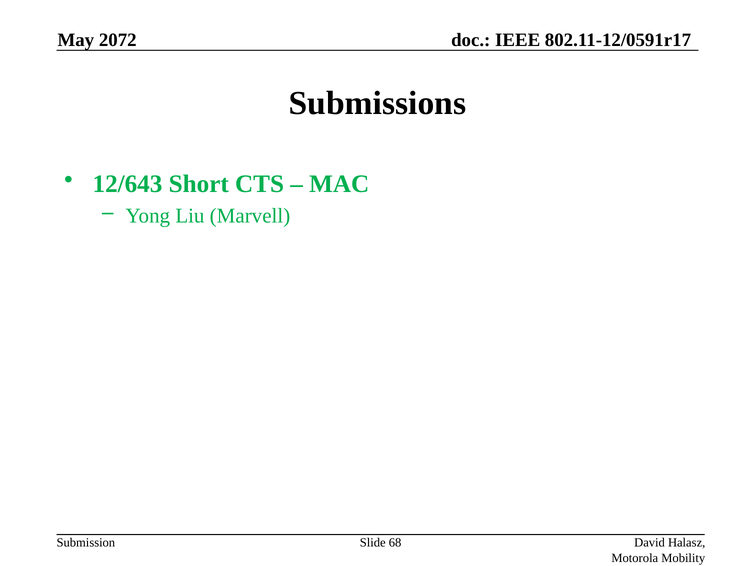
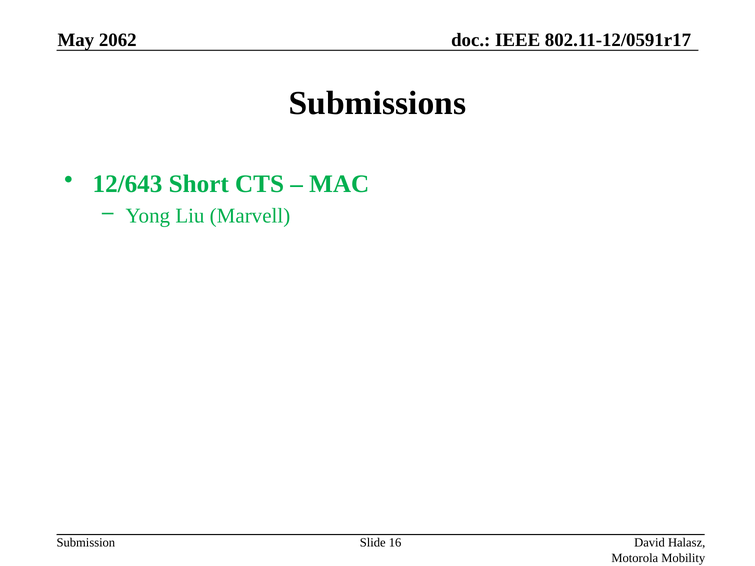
2072: 2072 -> 2062
68: 68 -> 16
